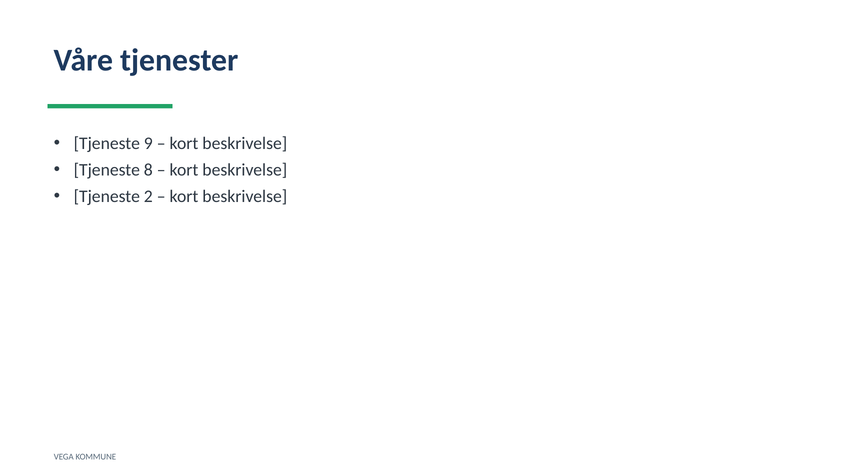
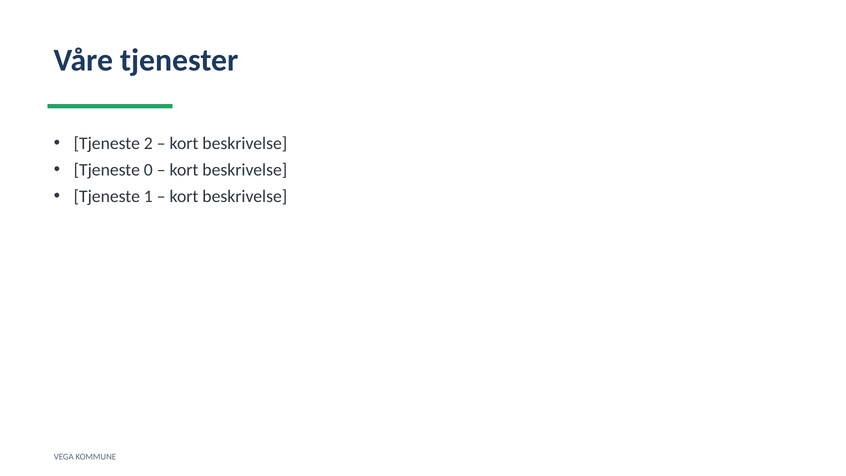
9: 9 -> 2
8: 8 -> 0
2: 2 -> 1
